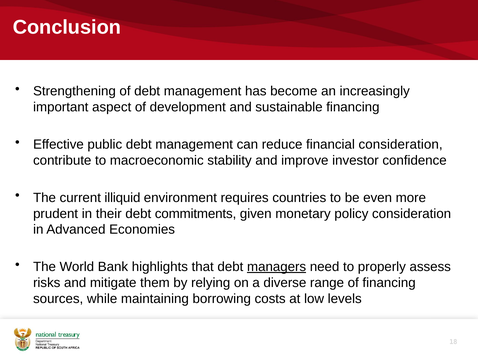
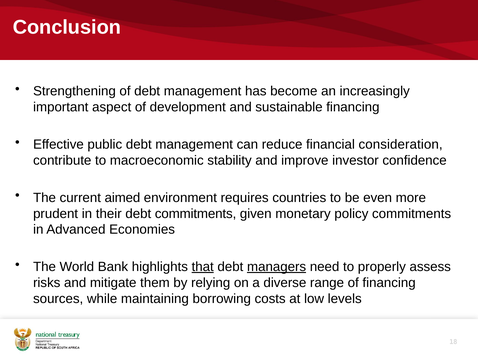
illiquid: illiquid -> aimed
policy consideration: consideration -> commitments
that underline: none -> present
